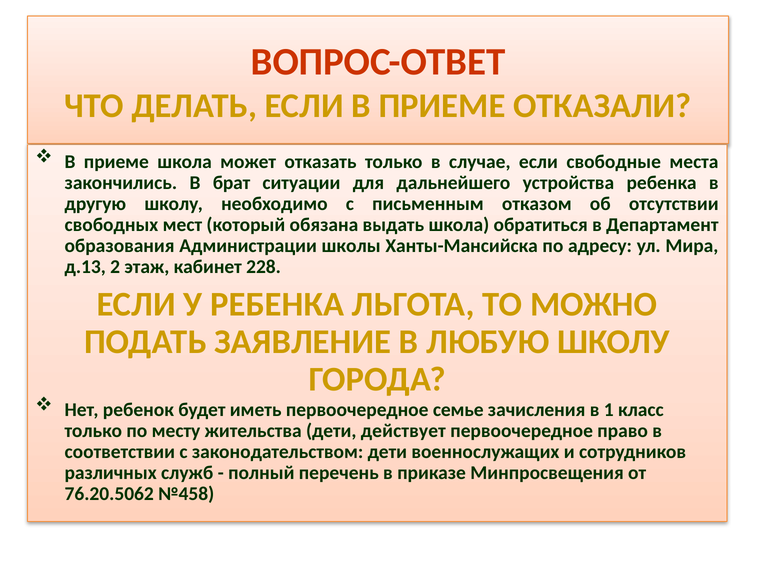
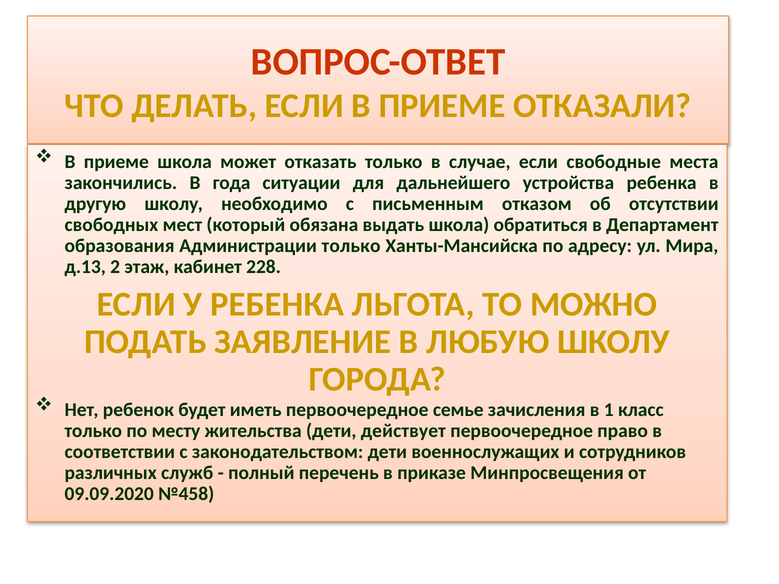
брат: брат -> года
Администрации школы: школы -> только
76.20.5062: 76.20.5062 -> 09.09.2020
